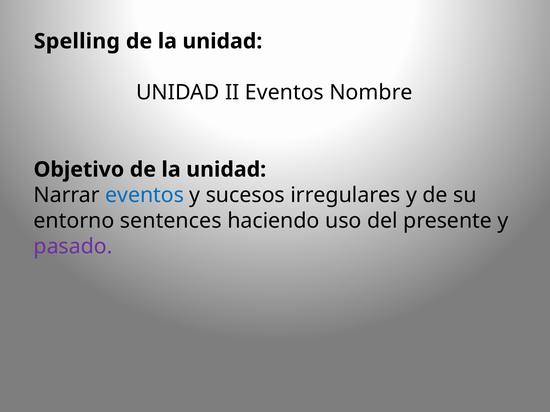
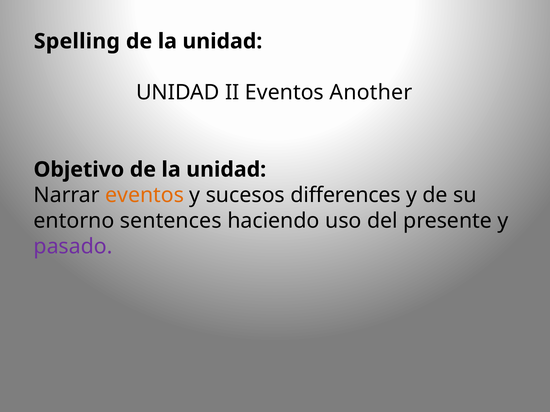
Nombre: Nombre -> Another
eventos at (145, 195) colour: blue -> orange
irregulares: irregulares -> differences
